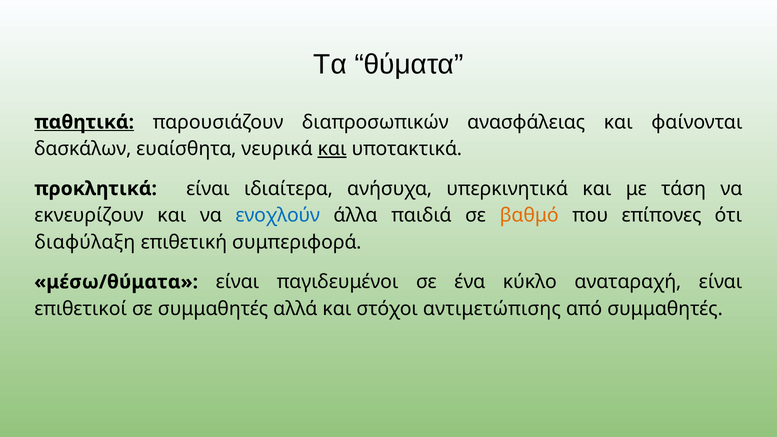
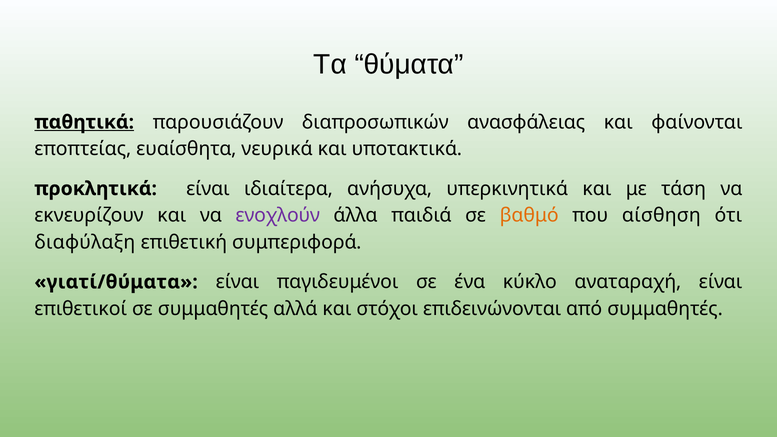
δασκάλων: δασκάλων -> εποπτείας
και at (332, 149) underline: present -> none
ενοχλούν colour: blue -> purple
επίπονες: επίπονες -> αίσθηση
μέσω/θύματα: μέσω/θύματα -> γιατί/θύματα
αντιμετώπισης: αντιμετώπισης -> επιδεινώνονται
